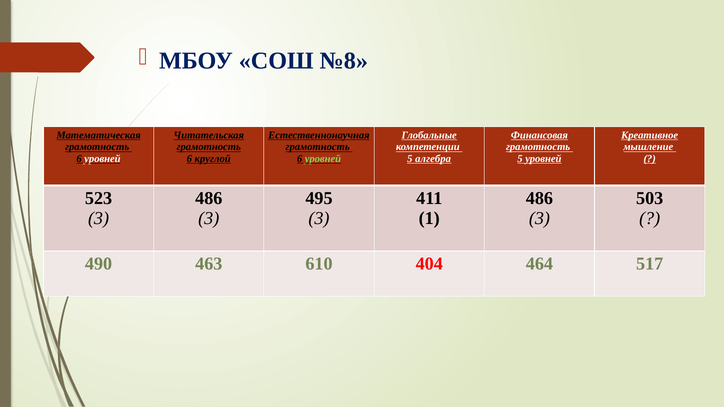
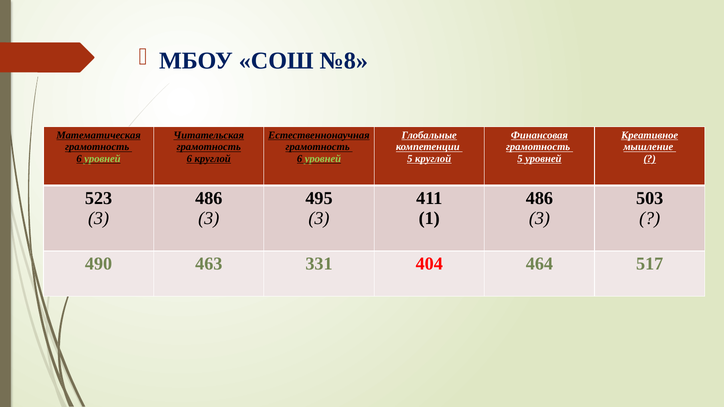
уровней at (102, 159) colour: white -> light green
5 алгебра: алгебра -> круглой
610: 610 -> 331
